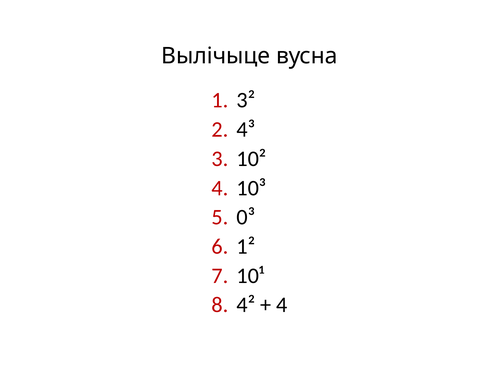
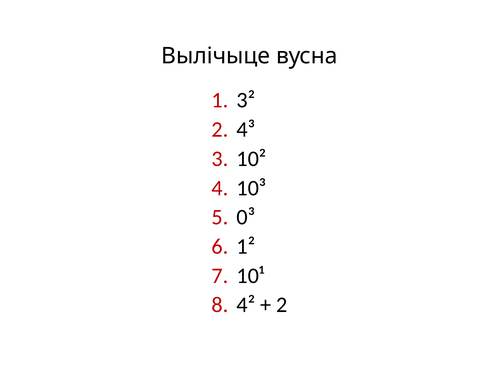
4 at (282, 304): 4 -> 2
